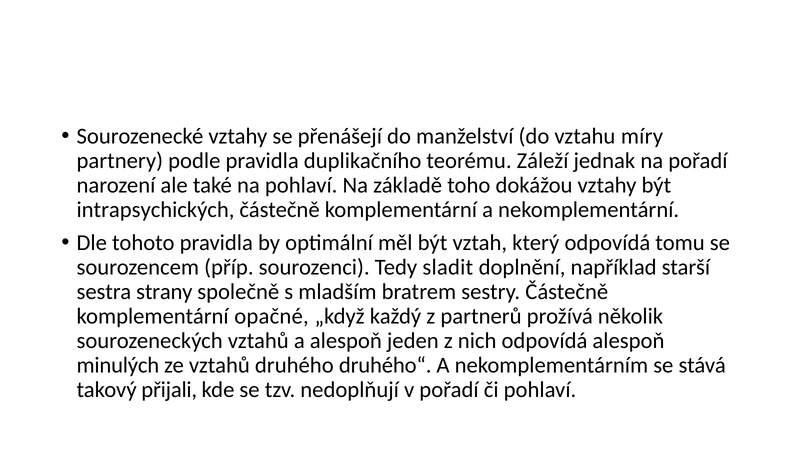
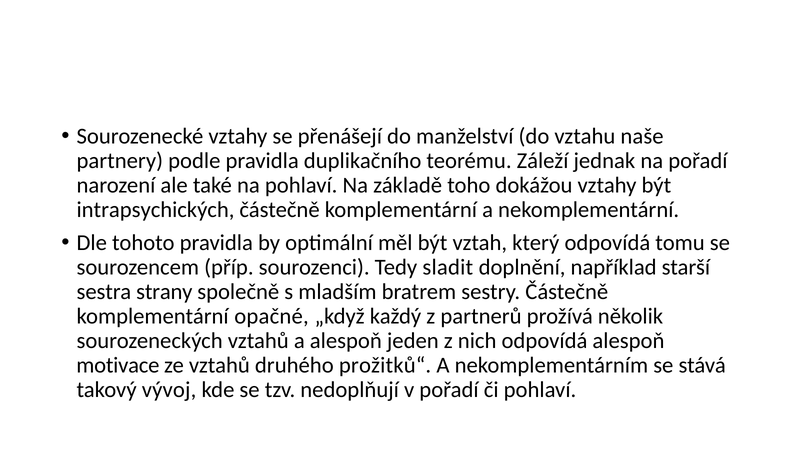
míry: míry -> naše
minulých: minulých -> motivace
druhého“: druhého“ -> prožitků“
přijali: přijali -> vývoj
